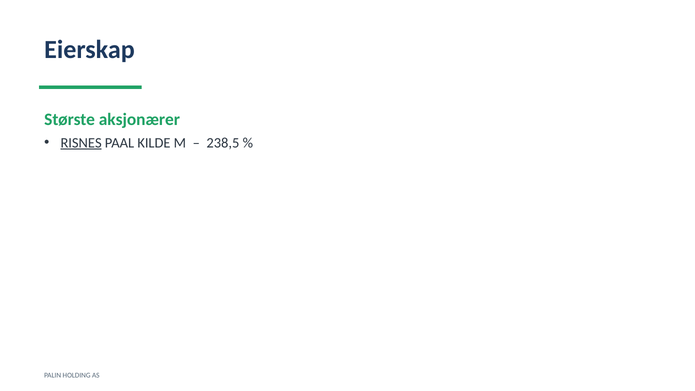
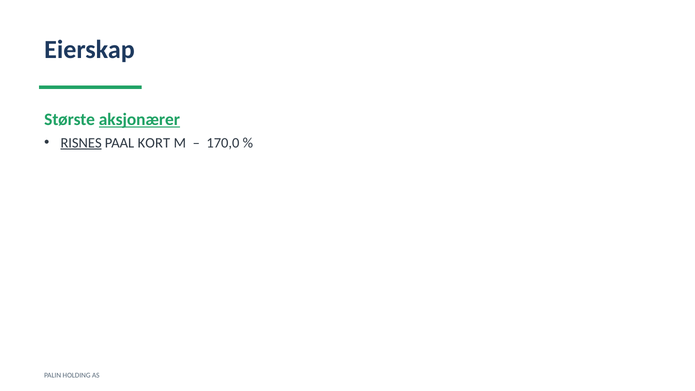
aksjonærer underline: none -> present
KILDE: KILDE -> KORT
238,5: 238,5 -> 170,0
